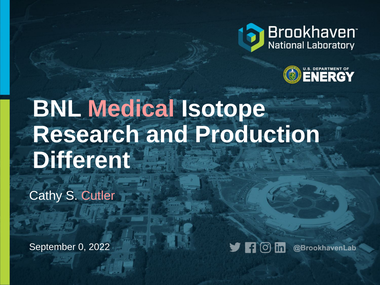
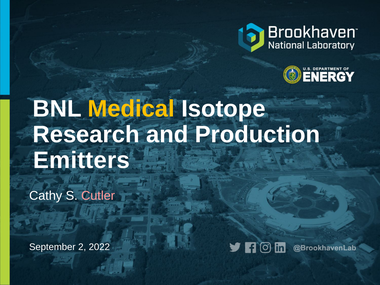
Medical colour: pink -> yellow
Different: Different -> Emitters
0: 0 -> 2
